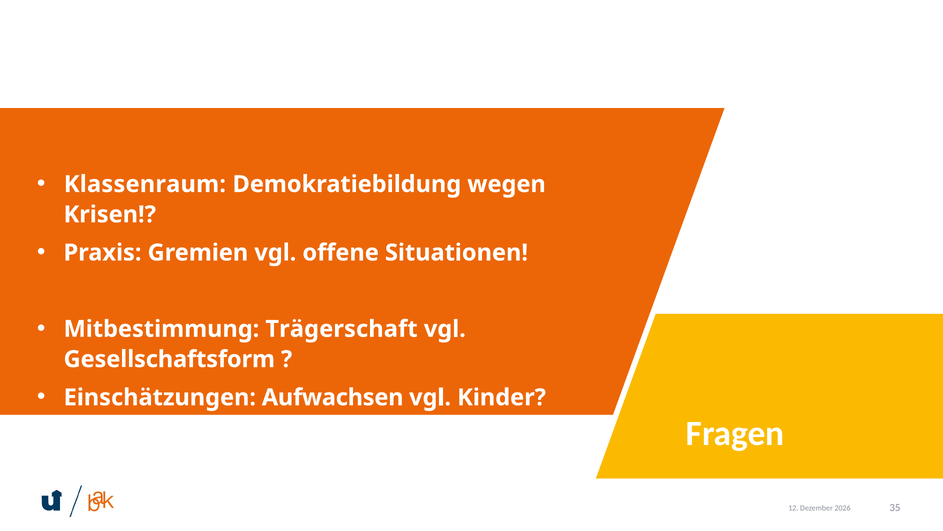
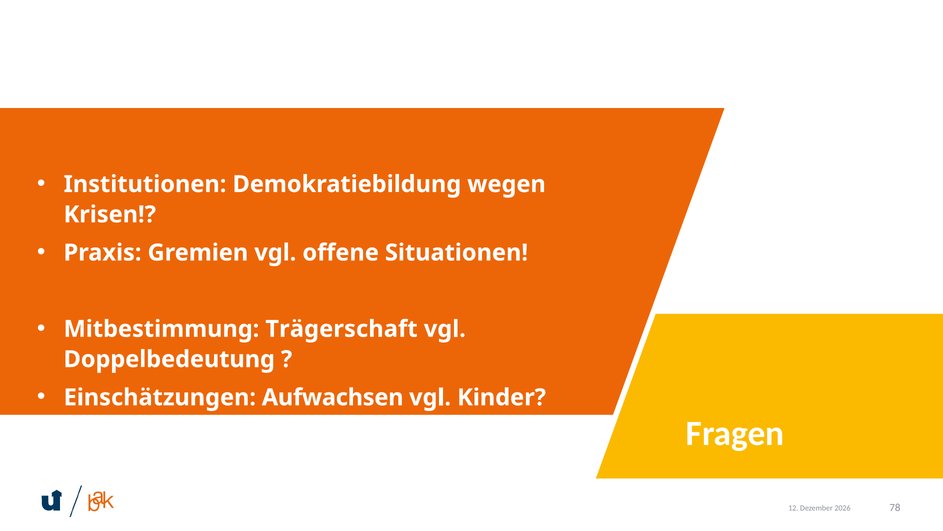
Klassenraum: Klassenraum -> Institutionen
Gesellschaftsform: Gesellschaftsform -> Doppelbedeutung
35: 35 -> 78
